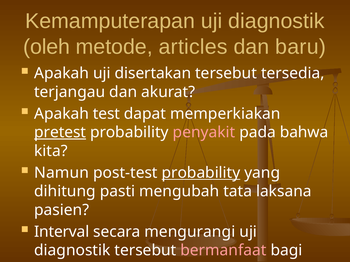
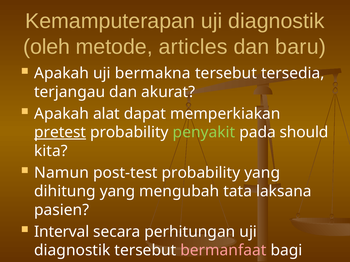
disertakan: disertakan -> bermakna
test: test -> alat
penyakit colour: pink -> light green
bahwa: bahwa -> should
probability at (201, 173) underline: present -> none
dihitung pasti: pasti -> yang
mengurangi: mengurangi -> perhitungan
